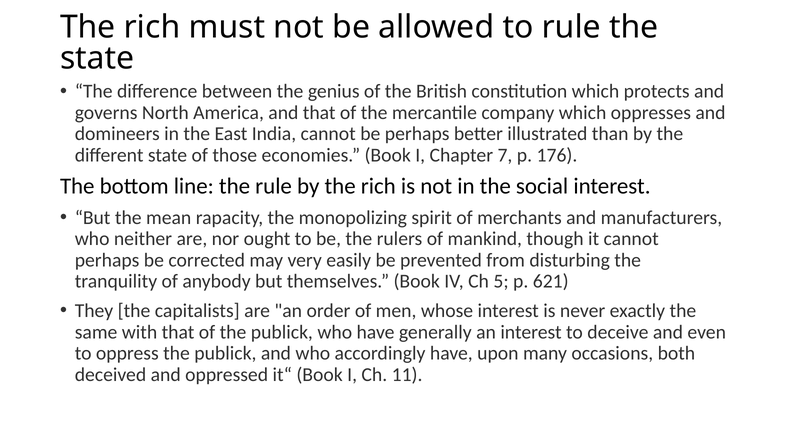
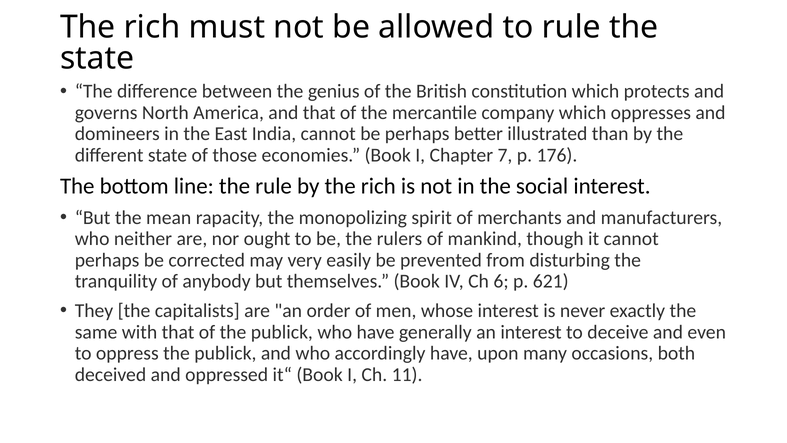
5: 5 -> 6
